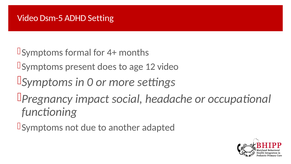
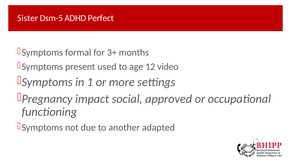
Video at (28, 18): Video -> Sister
Setting: Setting -> Perfect
4+: 4+ -> 3+
does: does -> used
0: 0 -> 1
headache: headache -> approved
